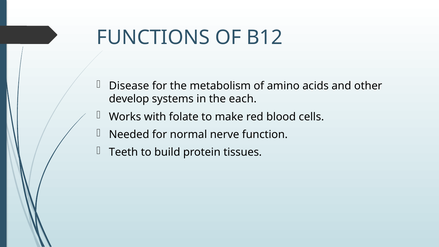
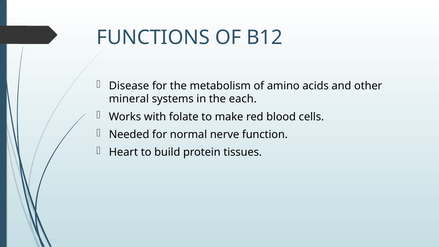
develop: develop -> mineral
Teeth: Teeth -> Heart
